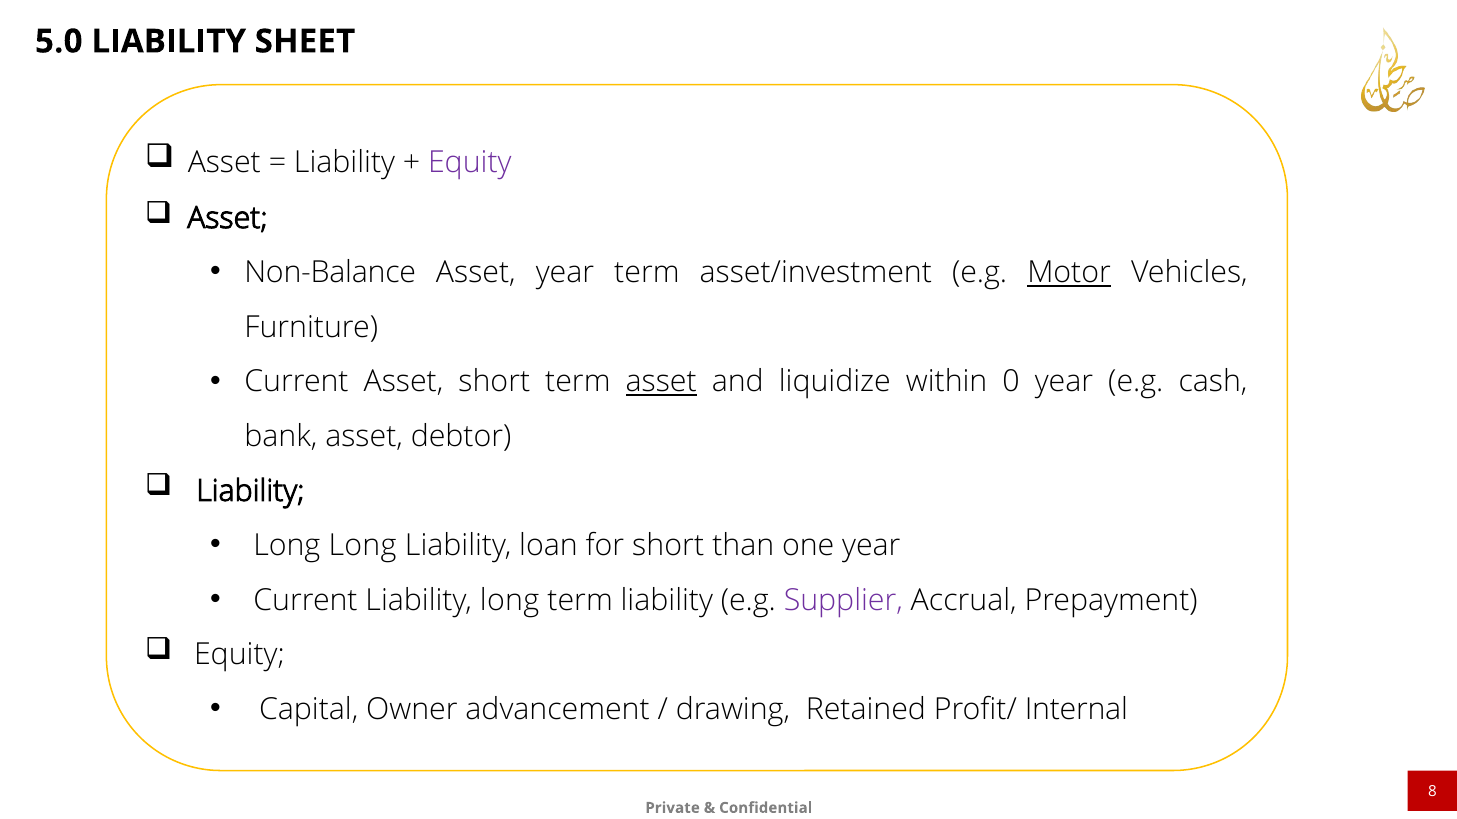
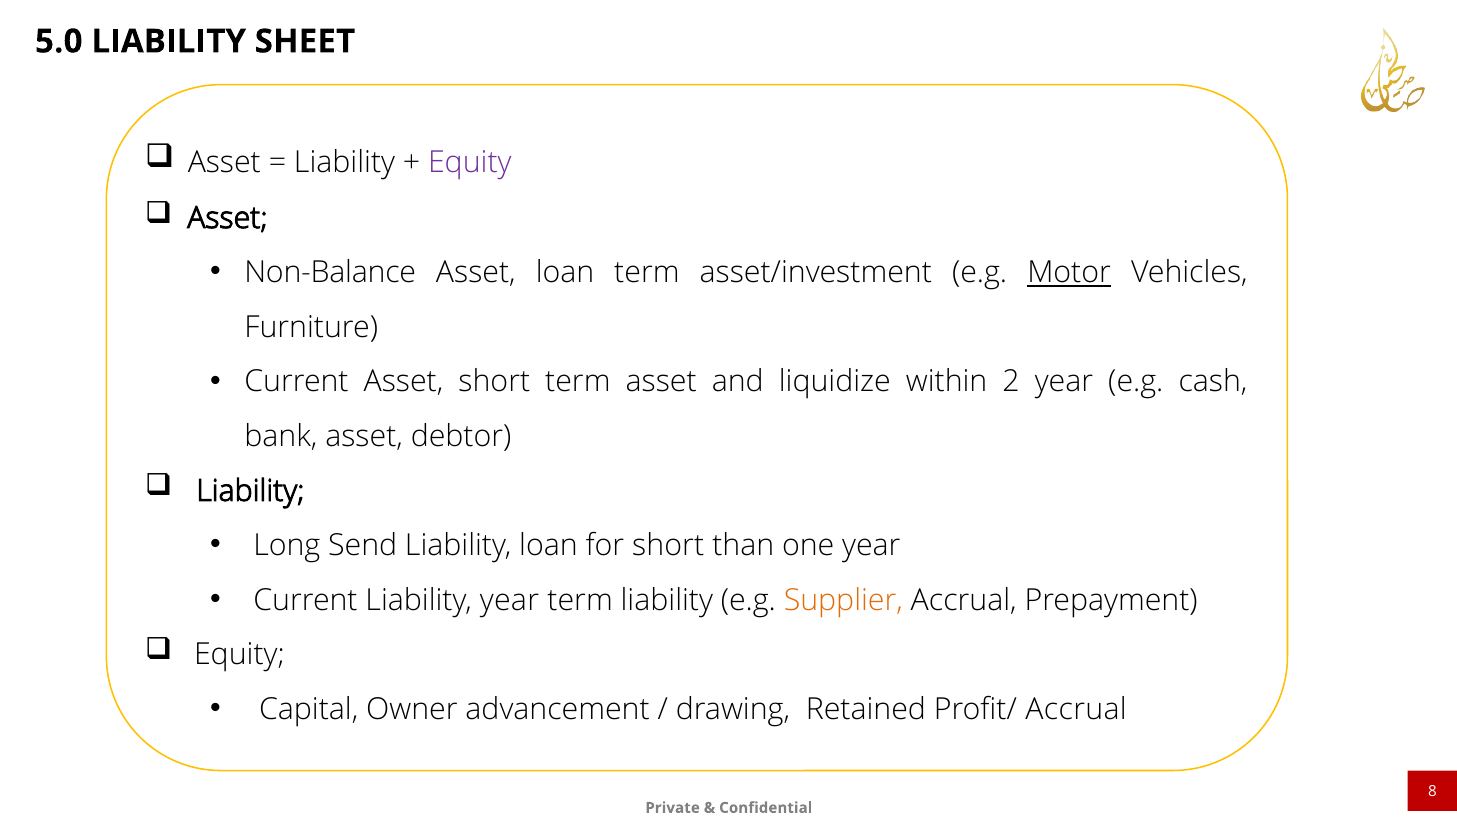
Asset year: year -> loan
asset at (661, 382) underline: present -> none
0: 0 -> 2
Long Long: Long -> Send
Liability long: long -> year
Supplier colour: purple -> orange
Profit/ Internal: Internal -> Accrual
